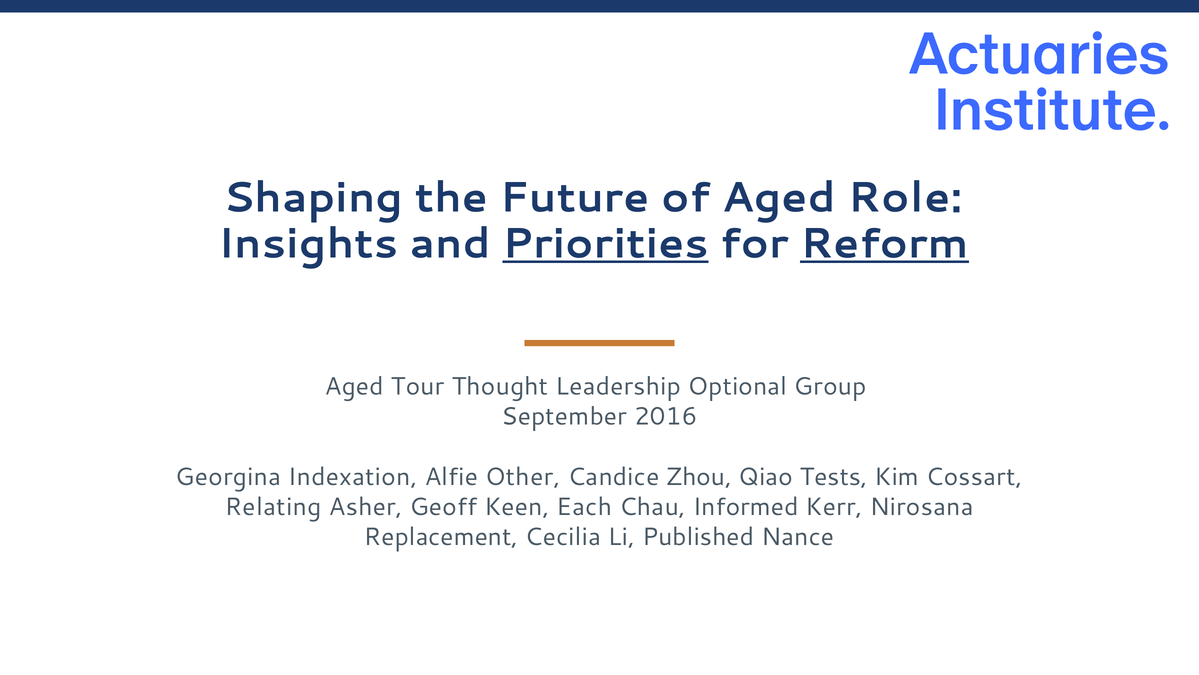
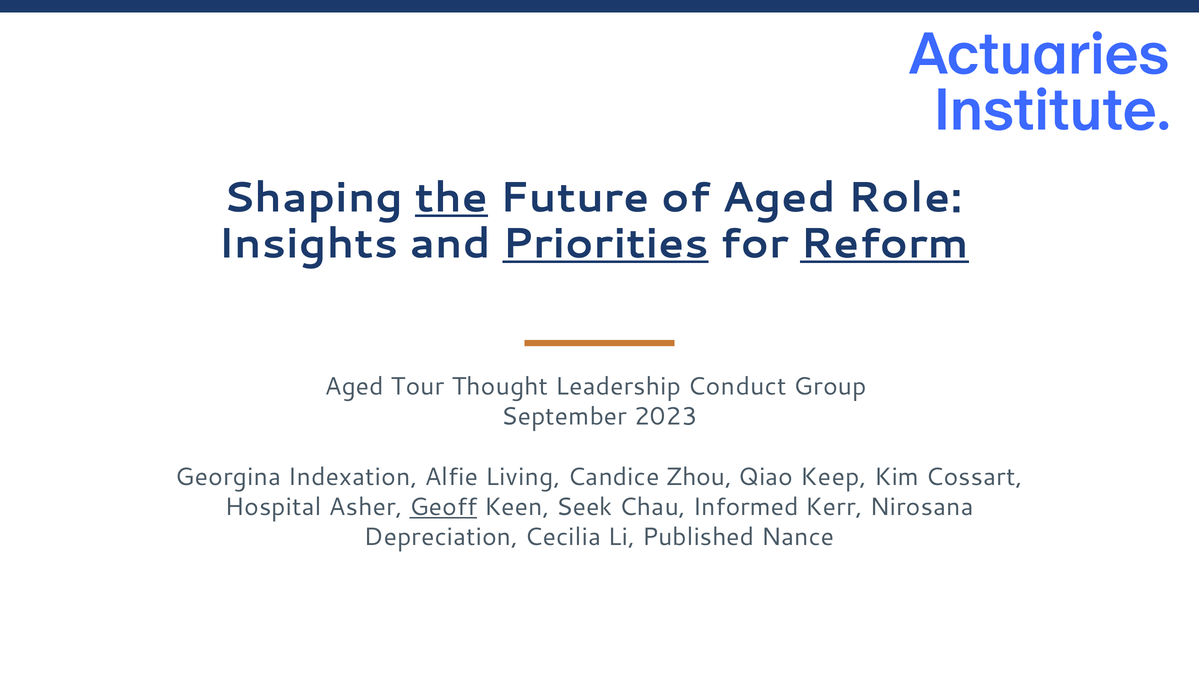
the underline: none -> present
Optional: Optional -> Conduct
2016: 2016 -> 2023
Other: Other -> Living
Tests: Tests -> Keep
Relating: Relating -> Hospital
Geoff underline: none -> present
Each: Each -> Seek
Replacement: Replacement -> Depreciation
